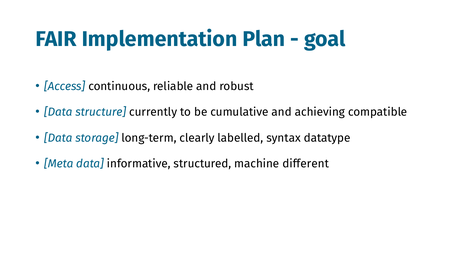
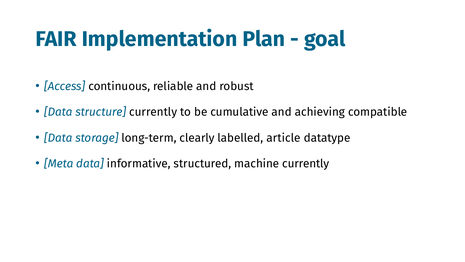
syntax: syntax -> article
machine different: different -> currently
